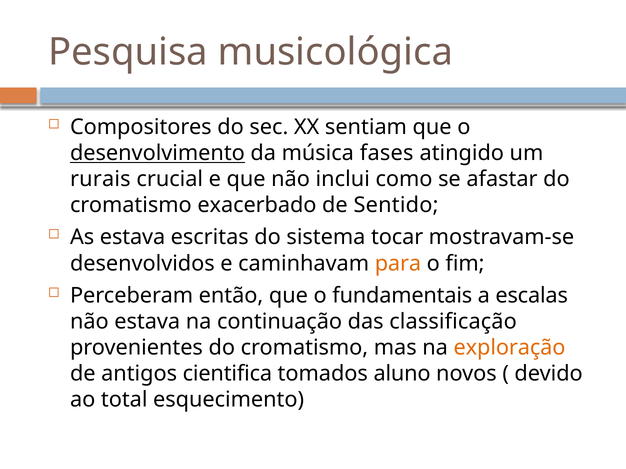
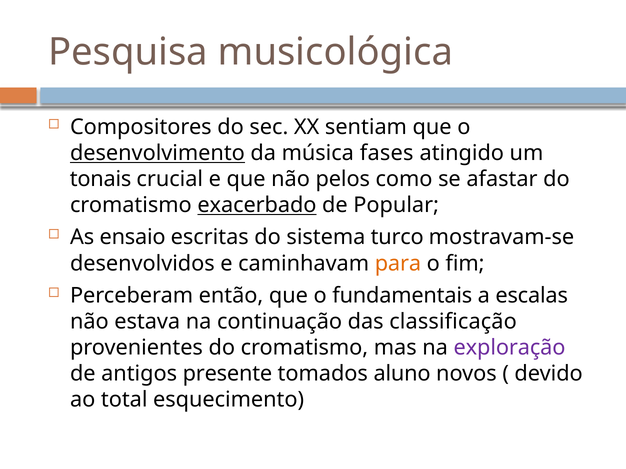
rurais: rurais -> tonais
inclui: inclui -> pelos
exacerbado underline: none -> present
Sentido: Sentido -> Popular
As estava: estava -> ensaio
tocar: tocar -> turco
exploração colour: orange -> purple
cientifica: cientifica -> presente
